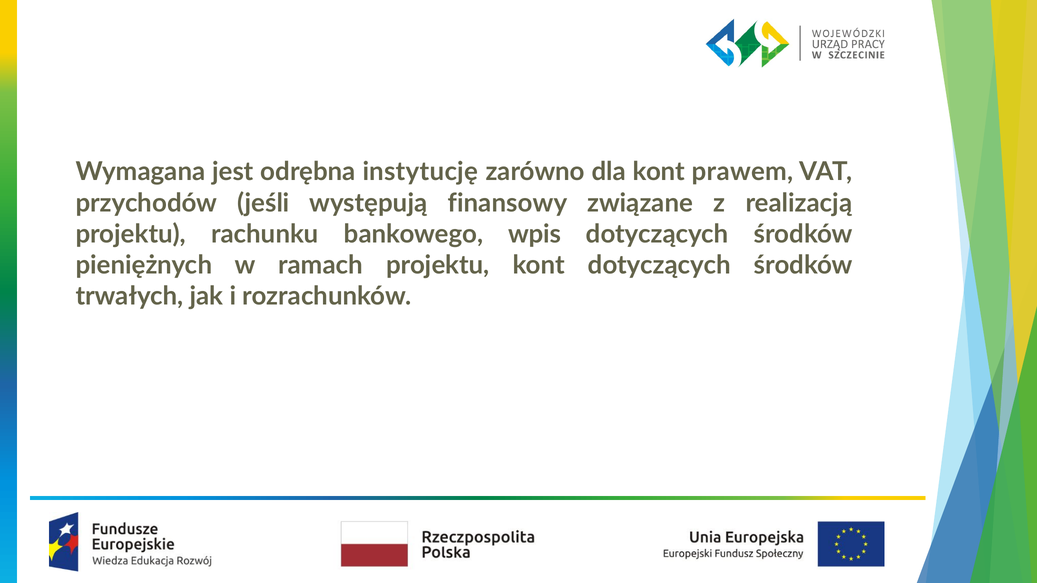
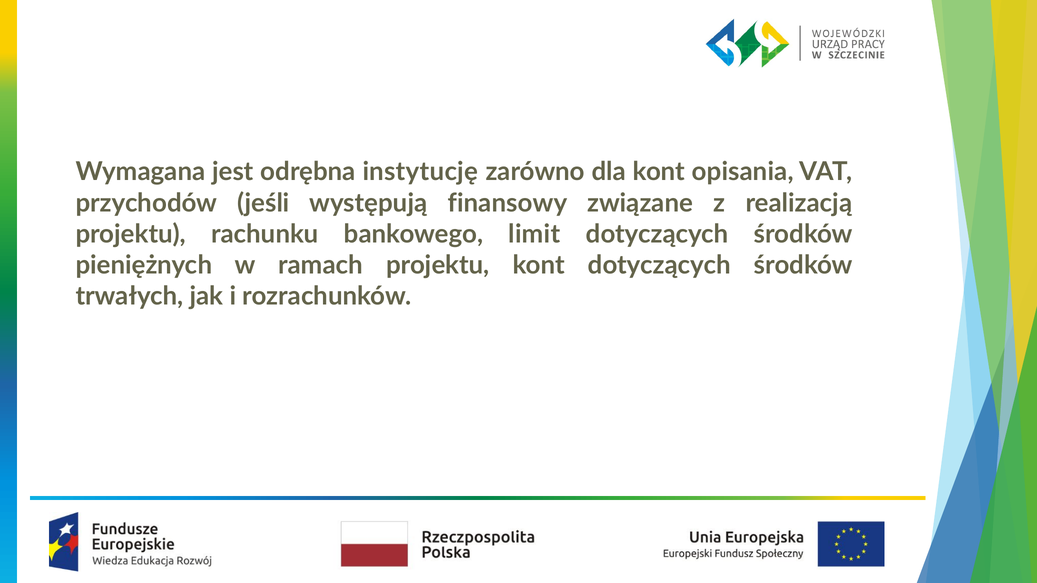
prawem: prawem -> opisania
wpis: wpis -> limit
